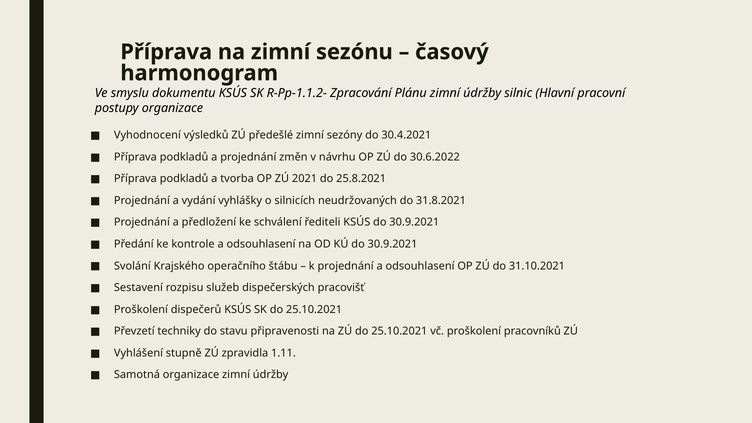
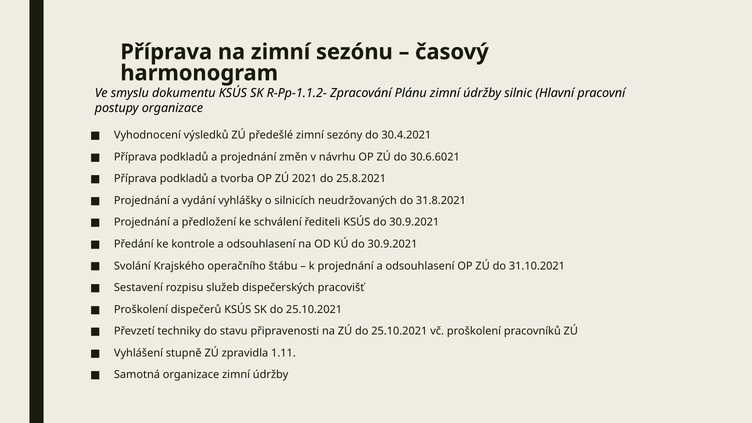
30.6.2022: 30.6.2022 -> 30.6.6021
